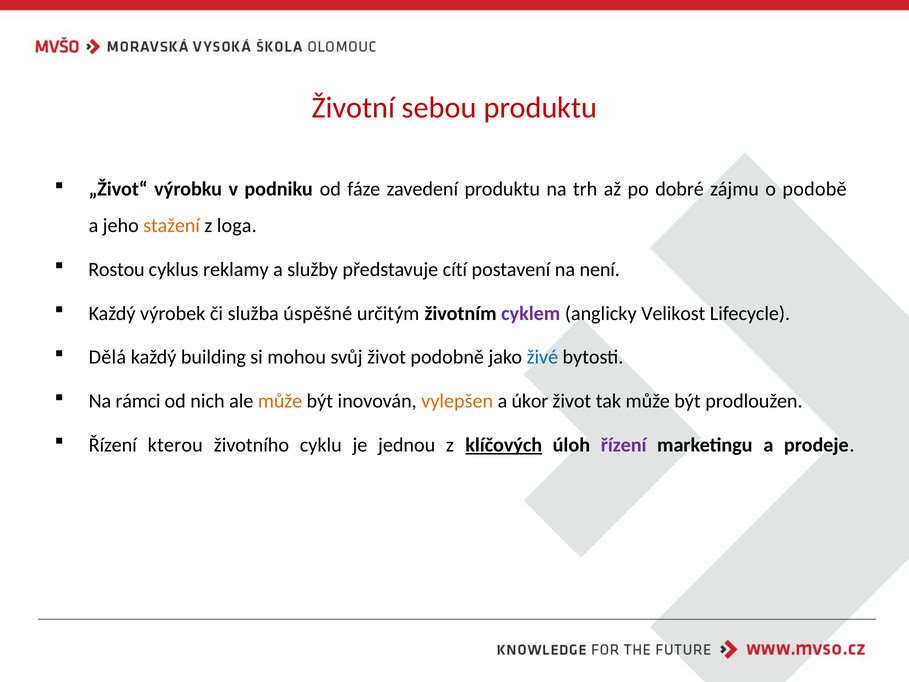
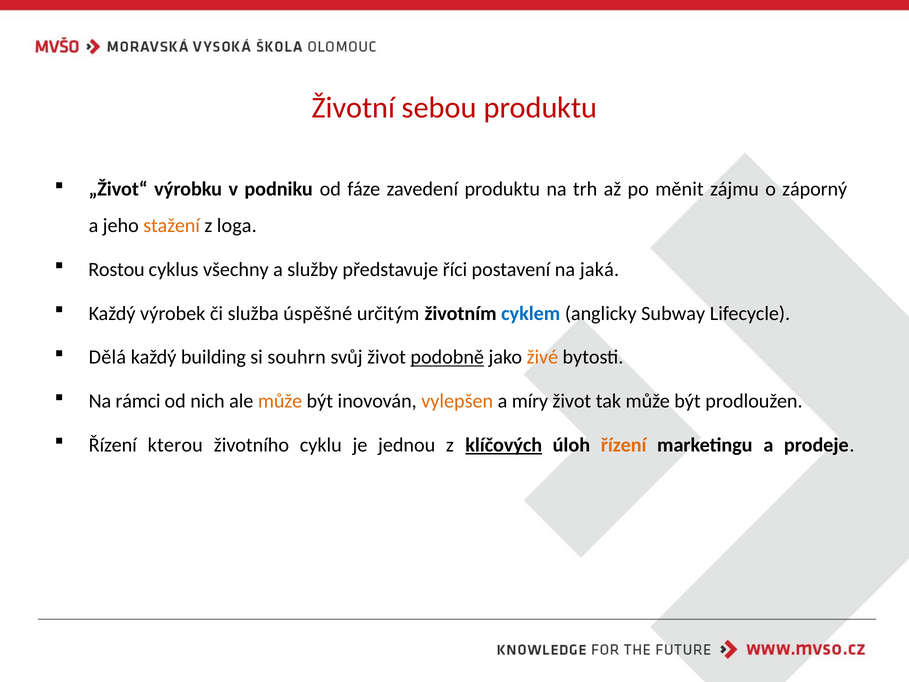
dobré: dobré -> měnit
podobě: podobě -> záporný
reklamy: reklamy -> všechny
cítí: cítí -> říci
není: není -> jaká
cyklem colour: purple -> blue
Velikost: Velikost -> Subway
mohou: mohou -> souhrn
podobně underline: none -> present
živé colour: blue -> orange
úkor: úkor -> míry
řízení at (624, 445) colour: purple -> orange
